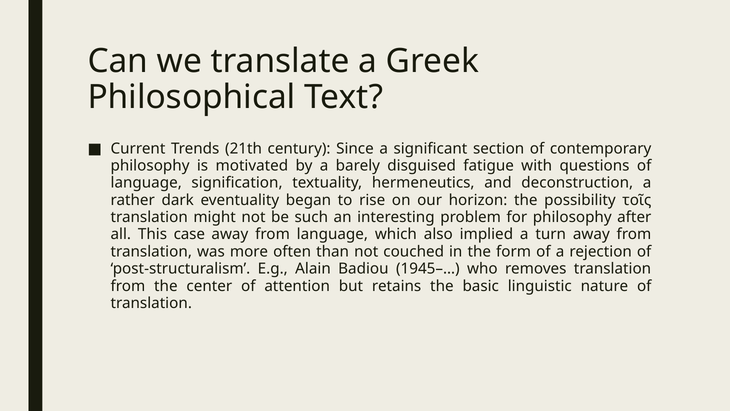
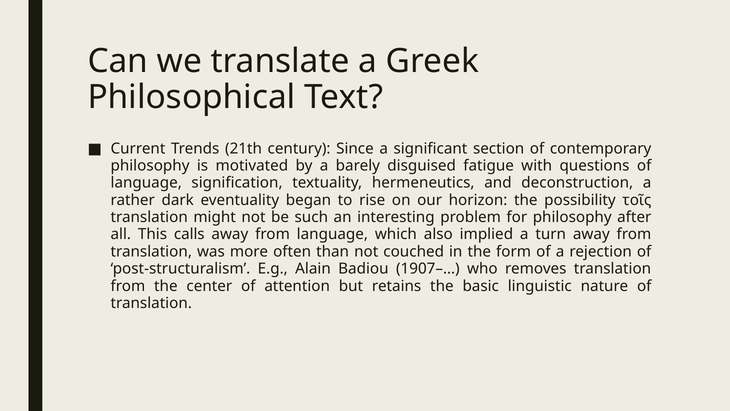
case: case -> calls
1945–…: 1945–… -> 1907–…
